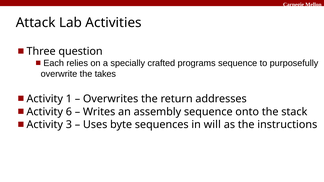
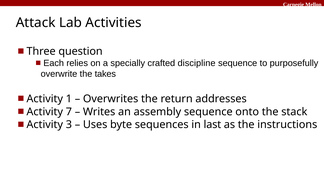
programs: programs -> discipline
6: 6 -> 7
will: will -> last
